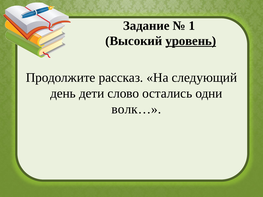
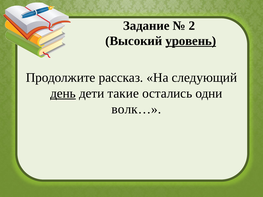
1: 1 -> 2
день underline: none -> present
слово: слово -> такие
